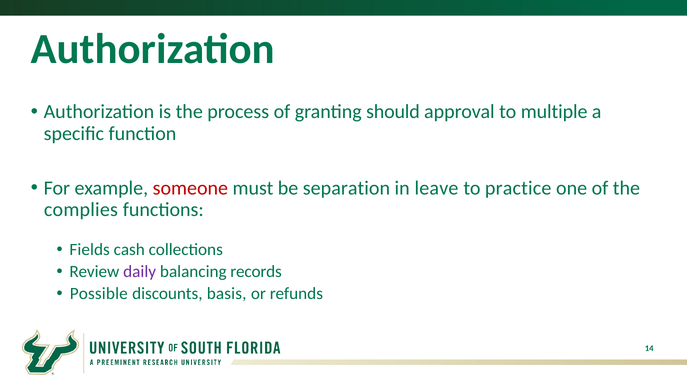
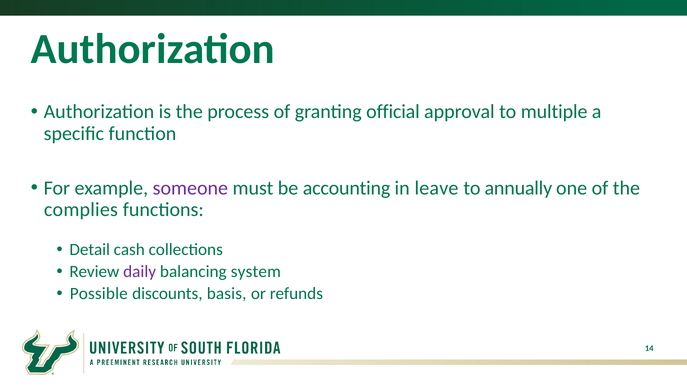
should: should -> official
someone colour: red -> purple
separation: separation -> accounting
practice: practice -> annually
Fields: Fields -> Detail
records: records -> system
